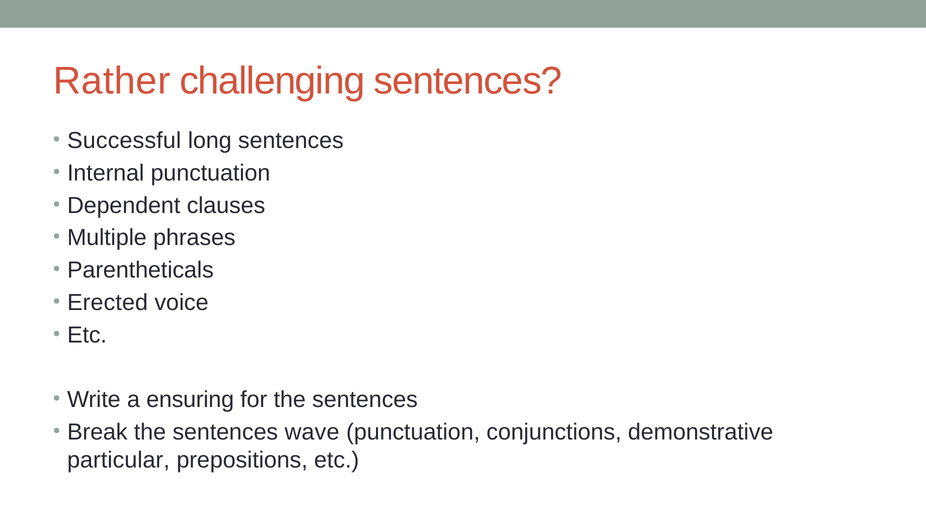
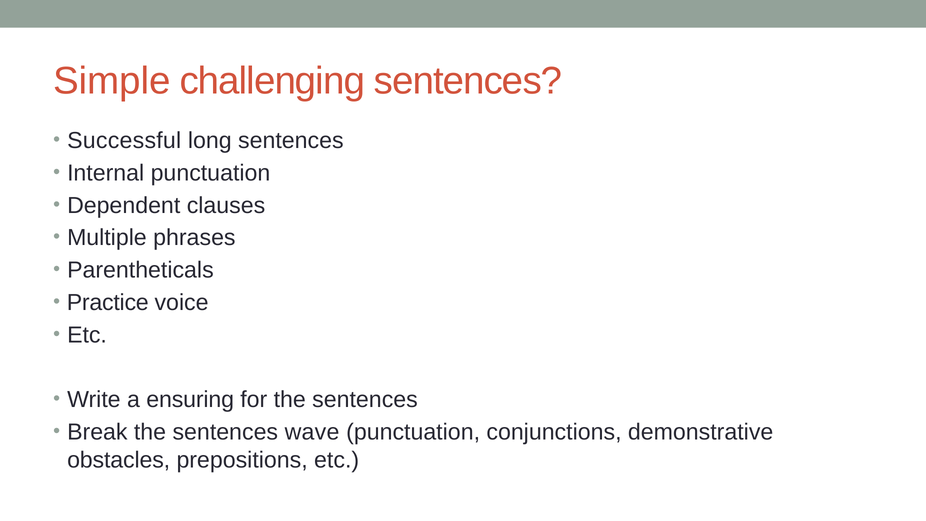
Rather: Rather -> Simple
Erected: Erected -> Practice
particular: particular -> obstacles
